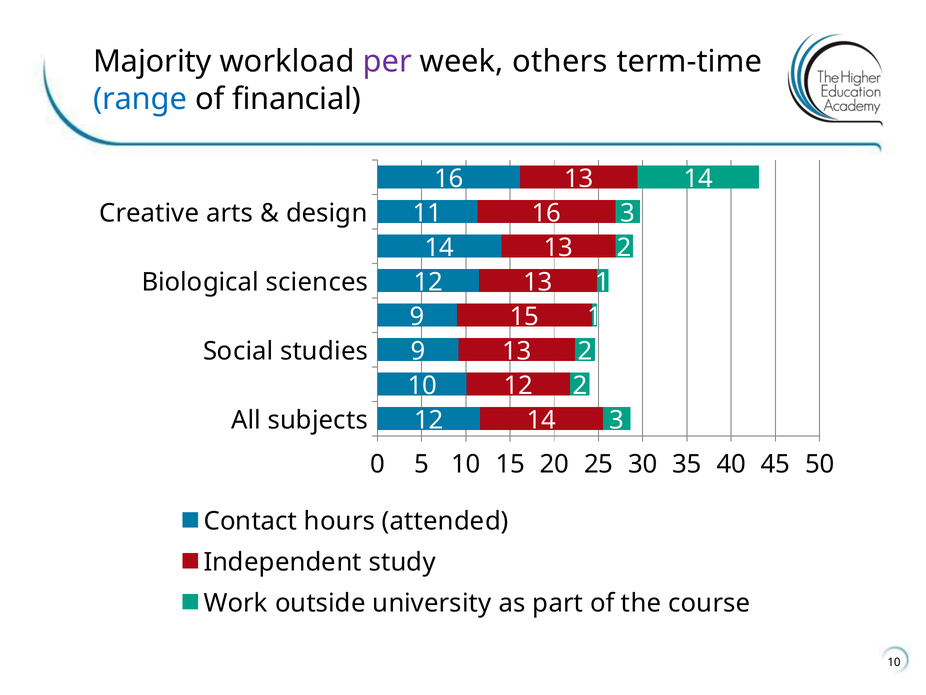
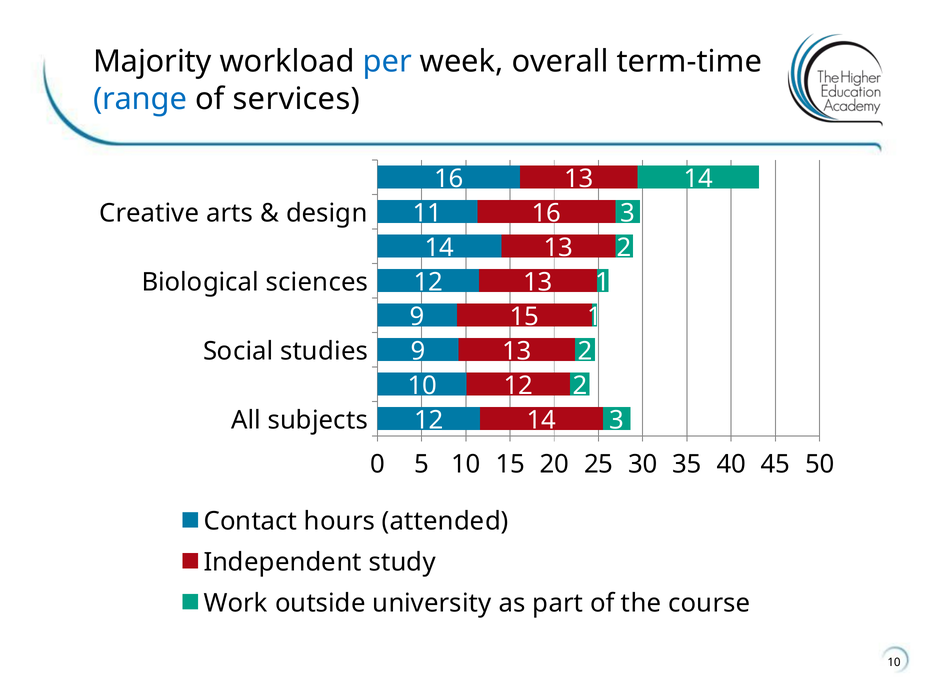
per colour: purple -> blue
others: others -> overall
financial: financial -> services
